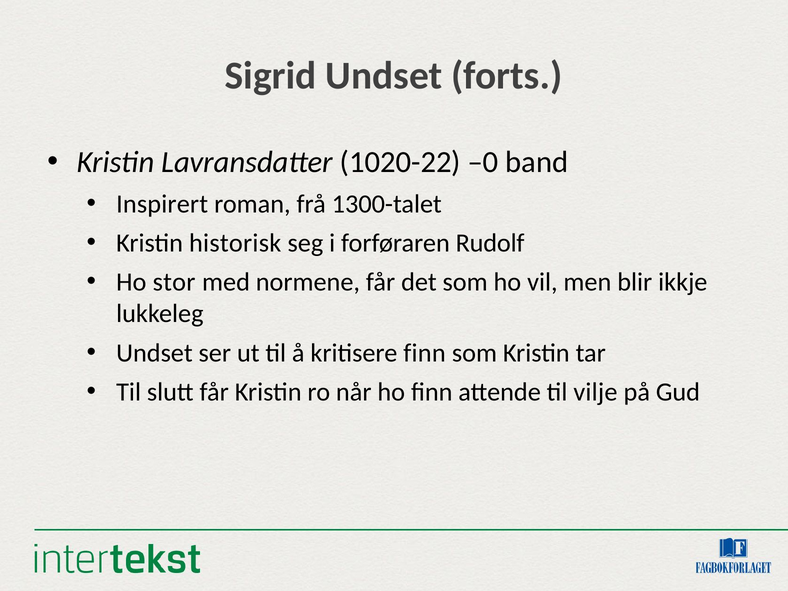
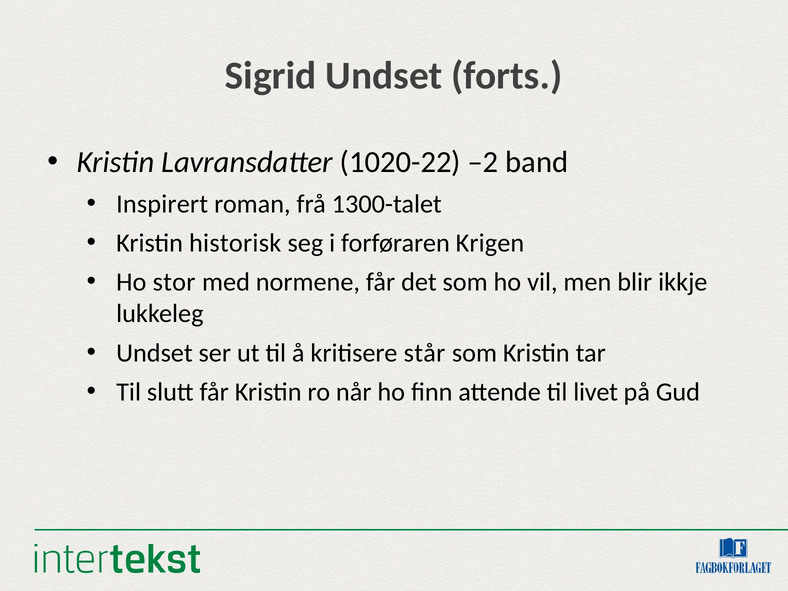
–0: –0 -> –2
Rudolf: Rudolf -> Krigen
kritisere finn: finn -> står
vilje: vilje -> livet
